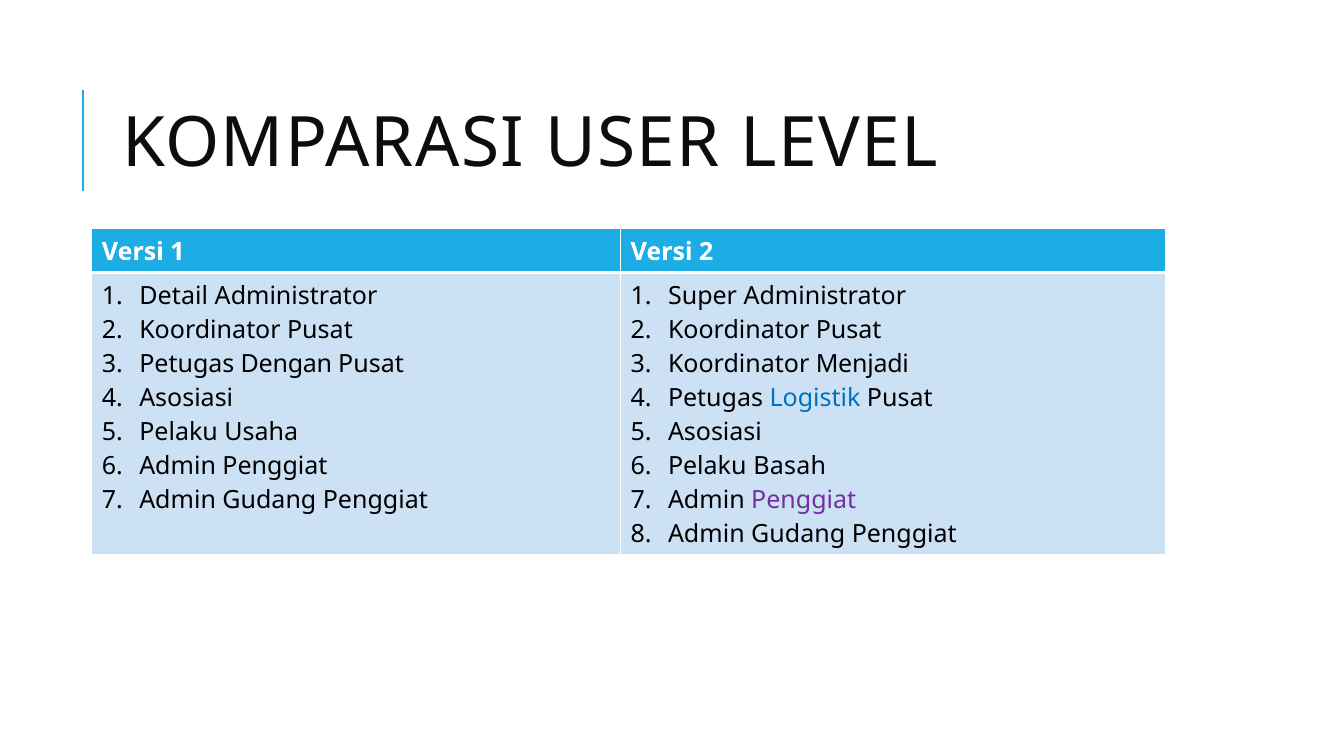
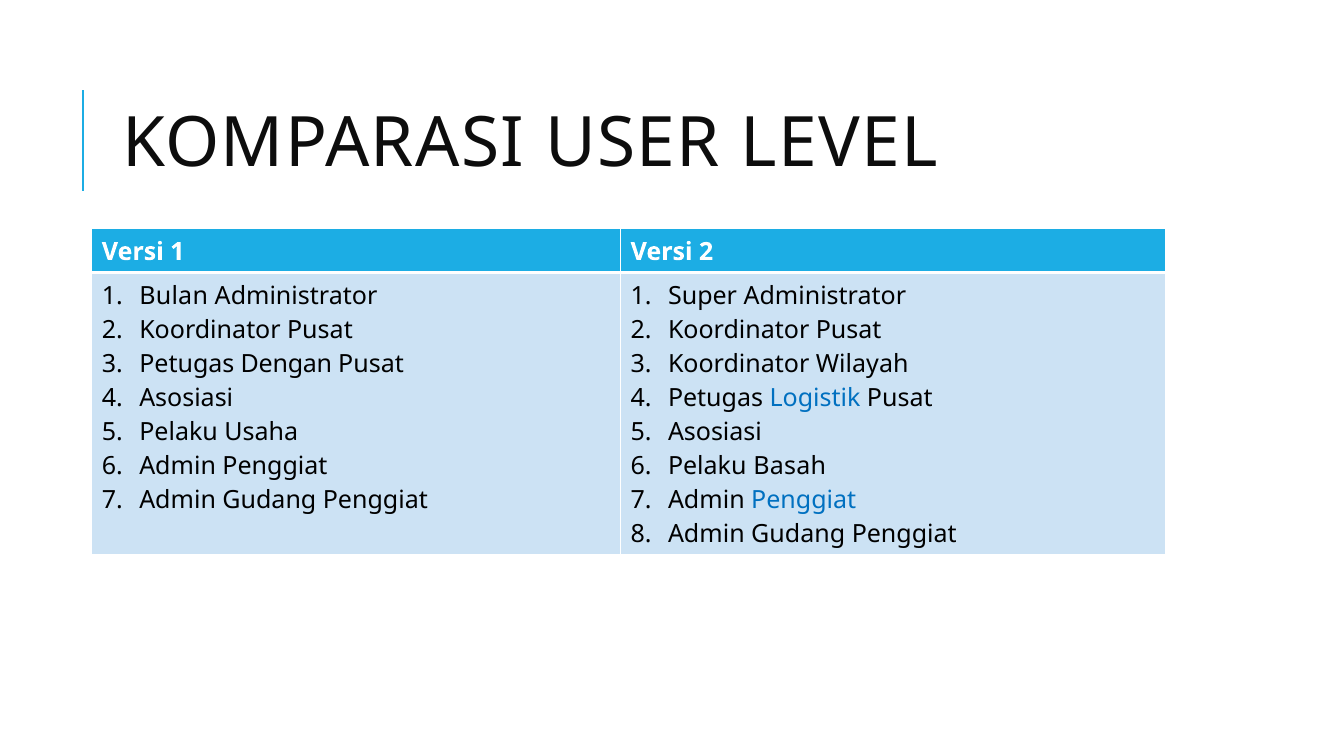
Detail: Detail -> Bulan
Menjadi: Menjadi -> Wilayah
Penggiat at (804, 500) colour: purple -> blue
